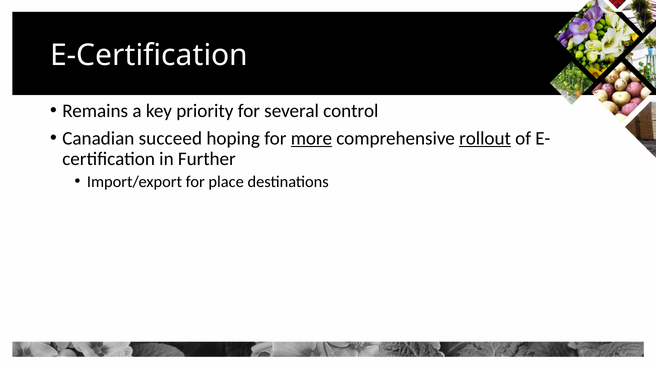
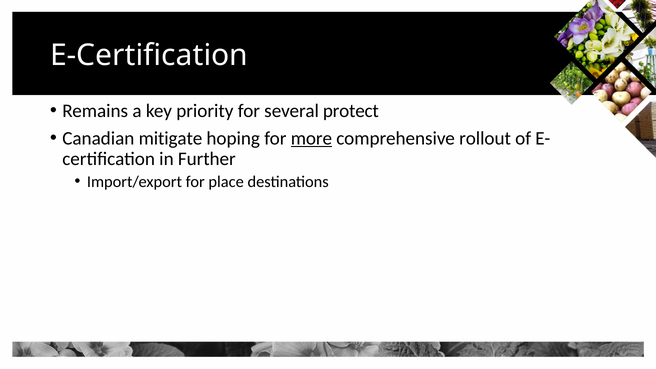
control: control -> protect
succeed: succeed -> mitigate
rollout underline: present -> none
